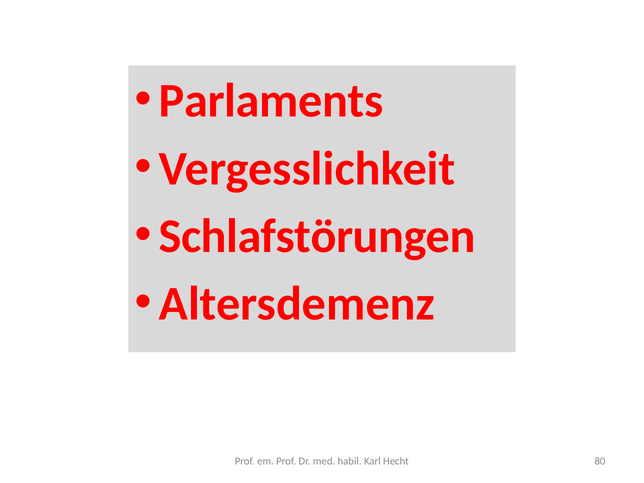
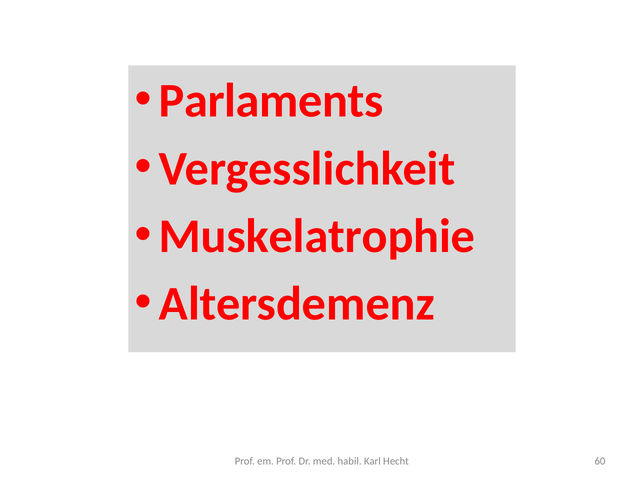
Schlafstörungen: Schlafstörungen -> Muskelatrophie
80: 80 -> 60
